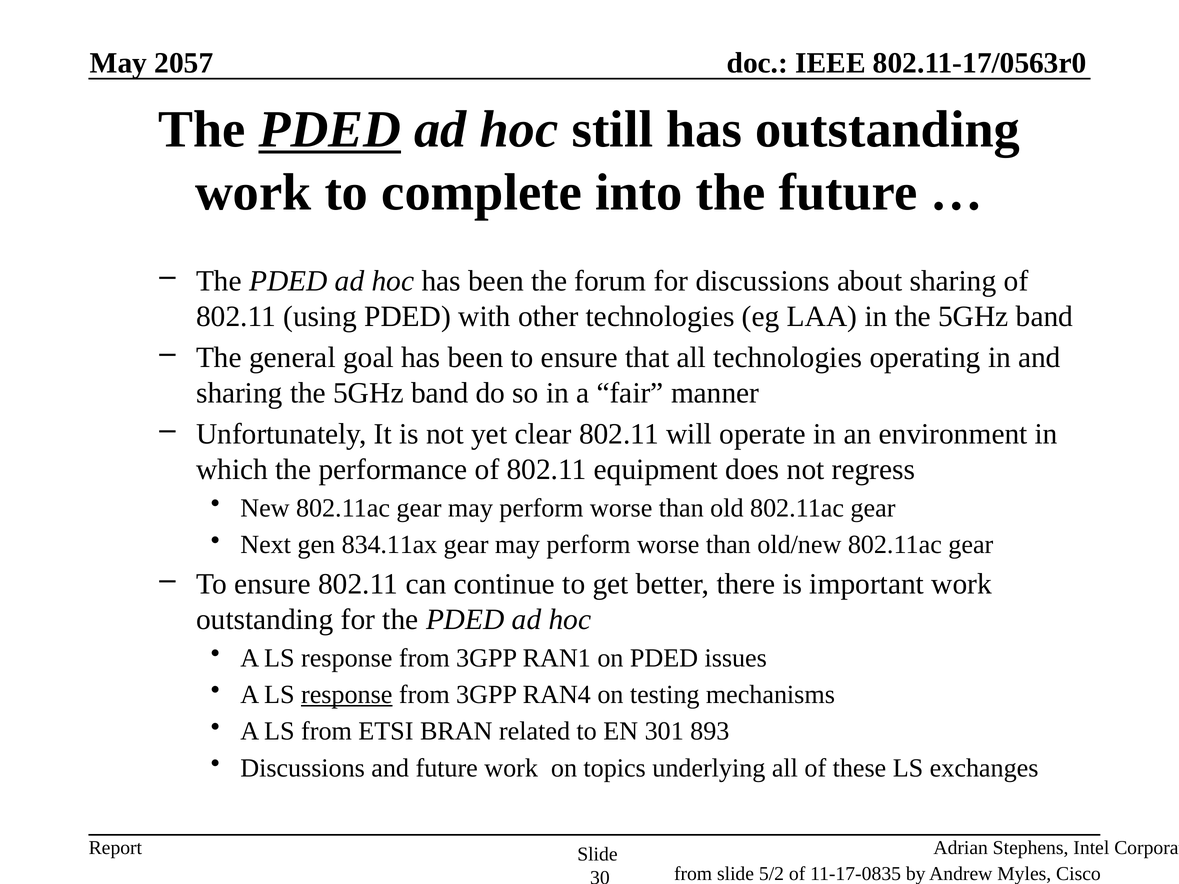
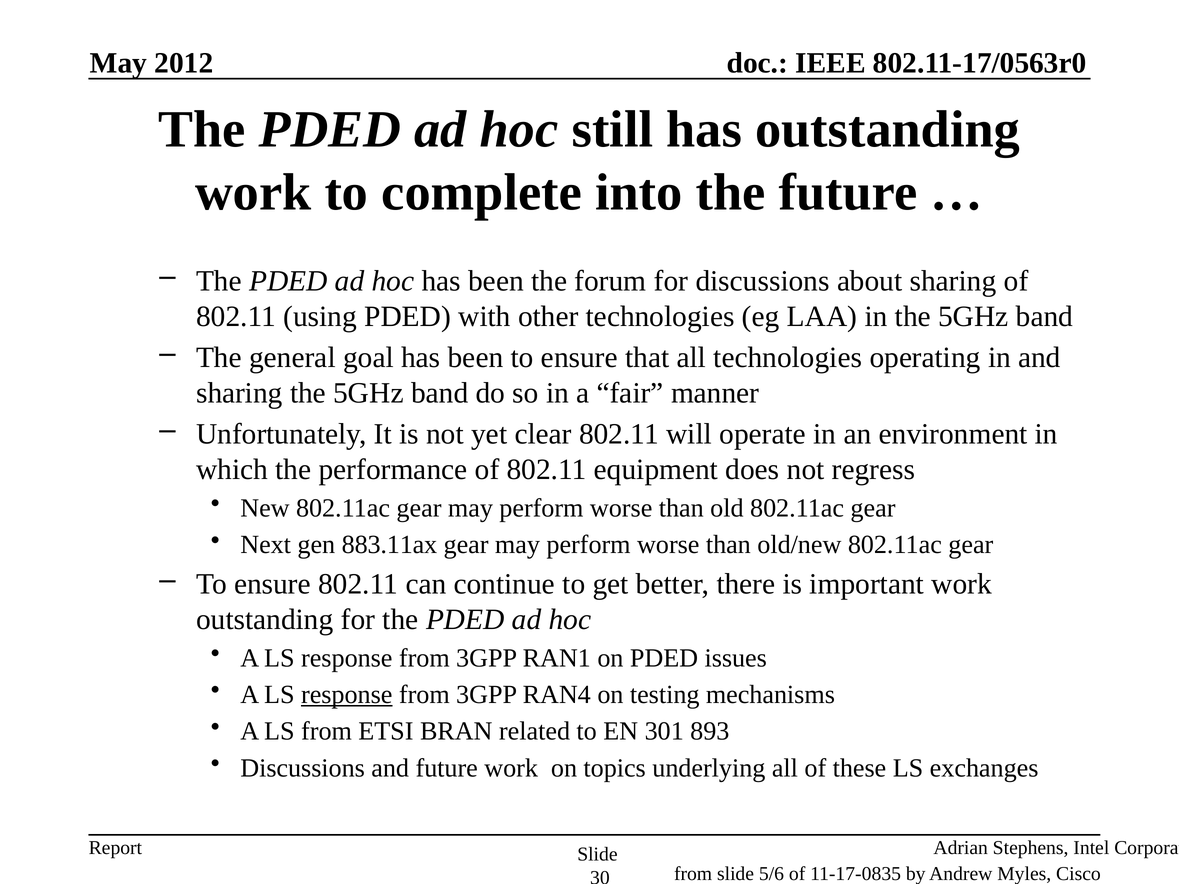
2057: 2057 -> 2012
PDED at (330, 129) underline: present -> none
834.11ax: 834.11ax -> 883.11ax
5/2: 5/2 -> 5/6
